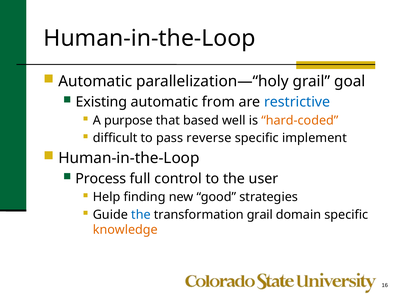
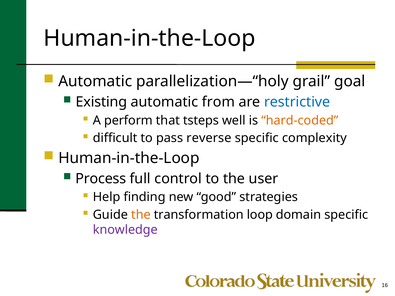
purpose: purpose -> perform
based: based -> tsteps
implement: implement -> complexity
the at (141, 215) colour: blue -> orange
transformation grail: grail -> loop
knowledge colour: orange -> purple
